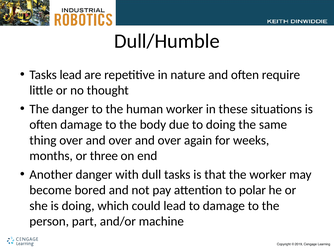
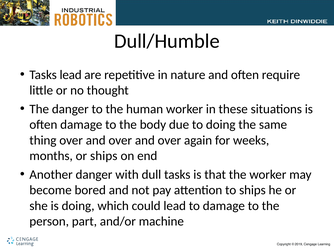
or three: three -> ships
to polar: polar -> ships
